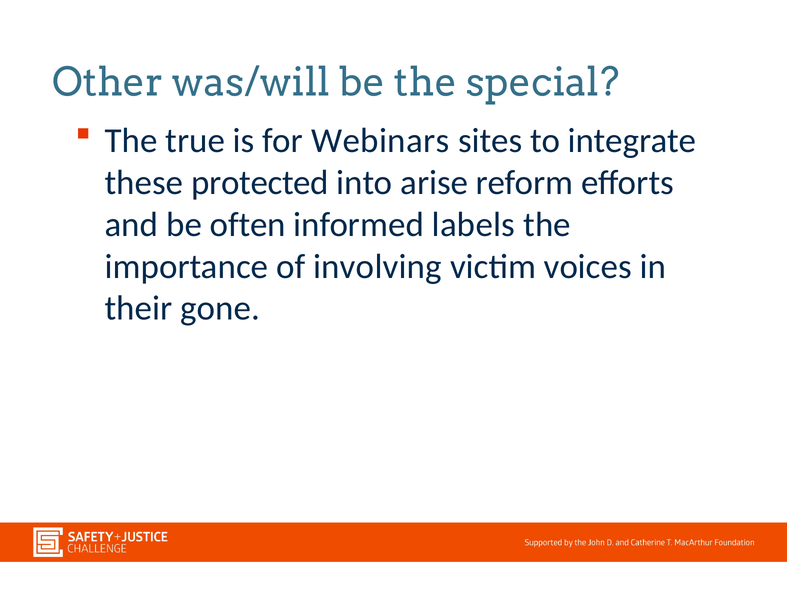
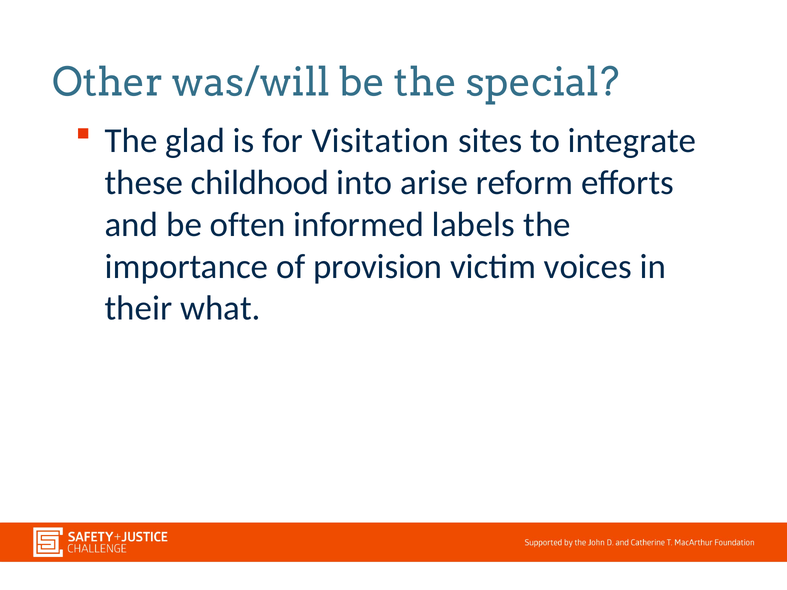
true: true -> glad
Webinars: Webinars -> Visitation
protected: protected -> childhood
involving: involving -> provision
gone: gone -> what
